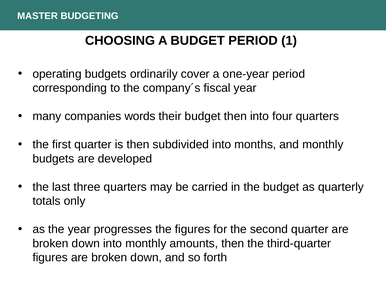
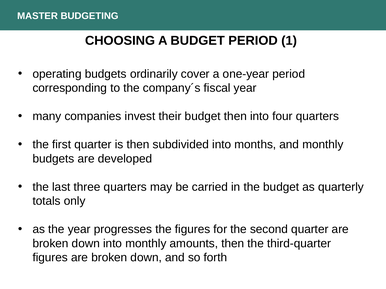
words: words -> invest
